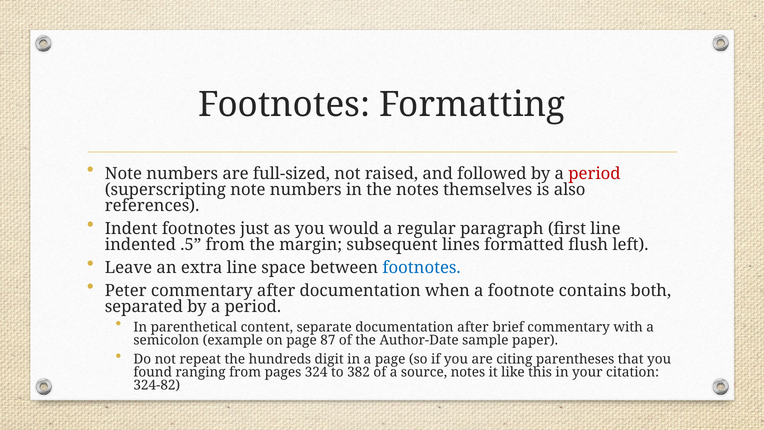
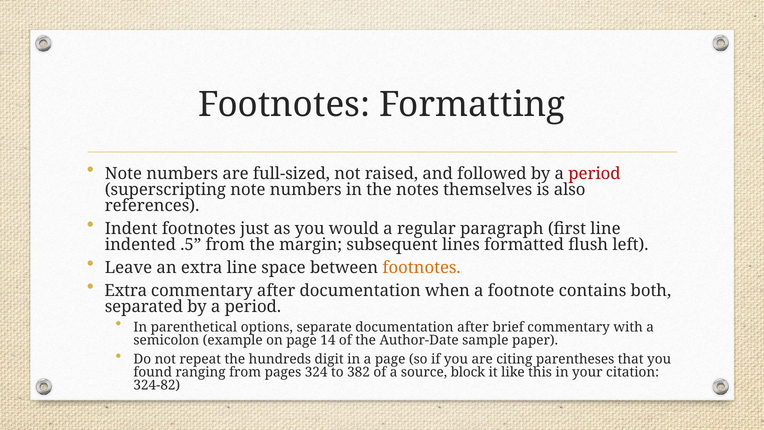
footnotes at (422, 268) colour: blue -> orange
Peter at (126, 290): Peter -> Extra
content: content -> options
87: 87 -> 14
source notes: notes -> block
